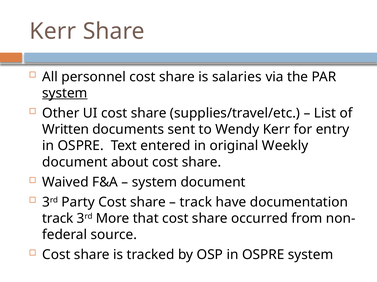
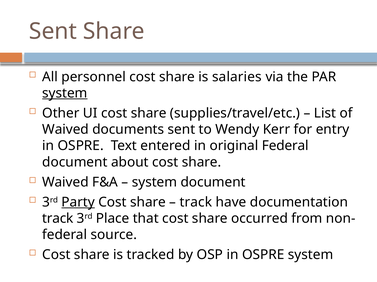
Kerr at (53, 31): Kerr -> Sent
Written at (66, 130): Written -> Waived
original Weekly: Weekly -> Federal
Party underline: none -> present
More: More -> Place
